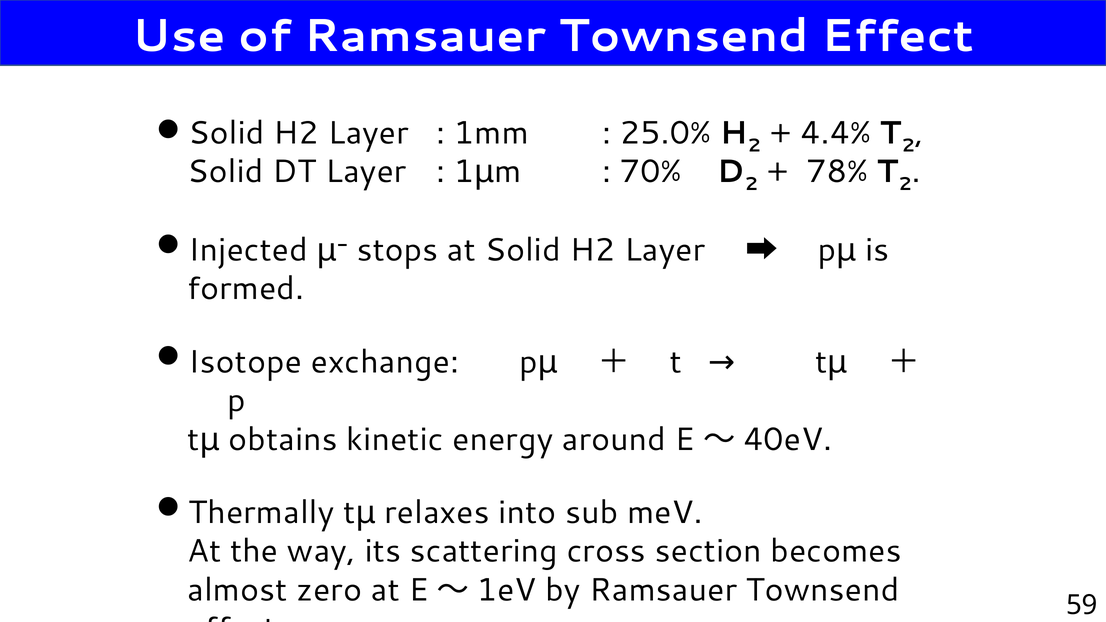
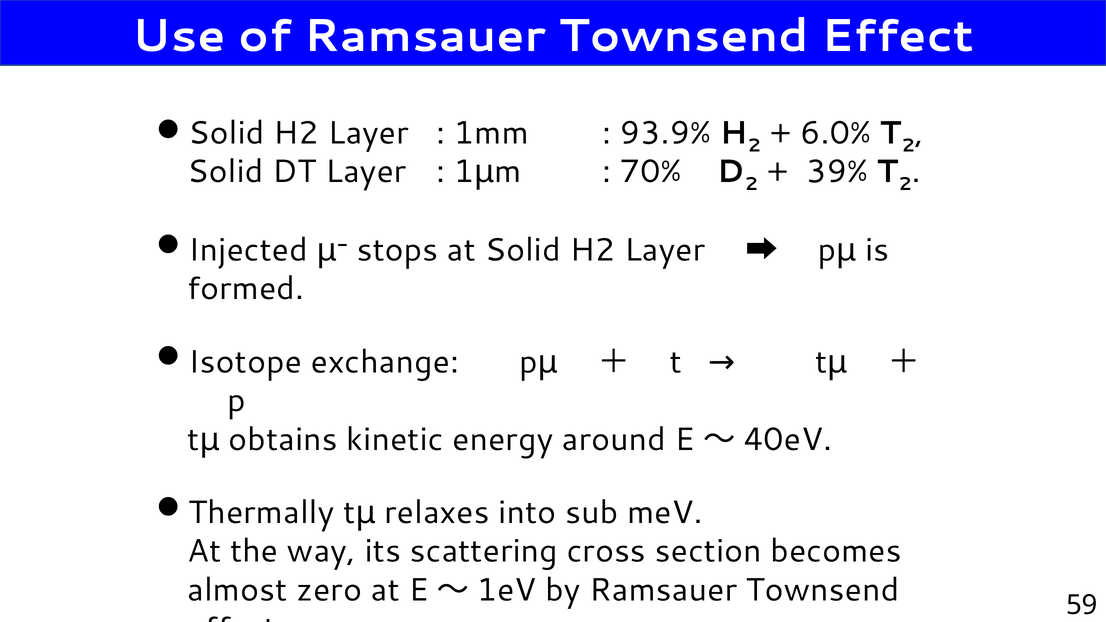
25.0%: 25.0% -> 93.9%
4.4%: 4.4% -> 6.0%
78%: 78% -> 39%
